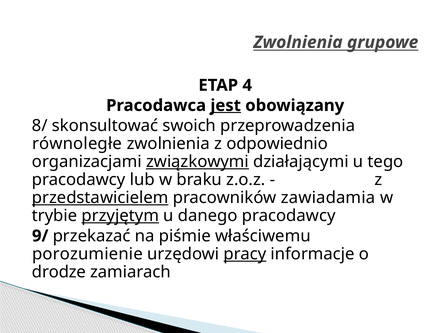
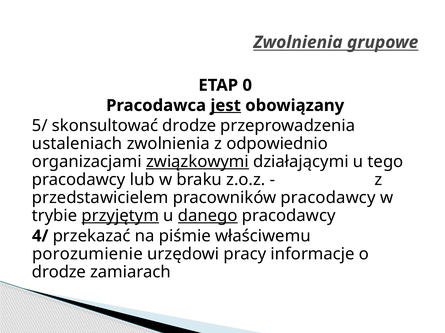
4: 4 -> 0
8/: 8/ -> 5/
skonsultować swoich: swoich -> drodze
równoległe: równoległe -> ustaleniach
przedstawicielem underline: present -> none
pracowników zawiadamia: zawiadamia -> pracodawcy
danego underline: none -> present
9/: 9/ -> 4/
pracy underline: present -> none
